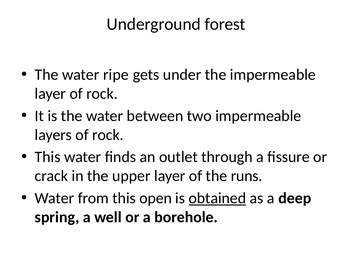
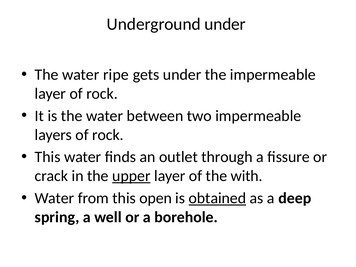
Underground forest: forest -> under
upper underline: none -> present
runs: runs -> with
